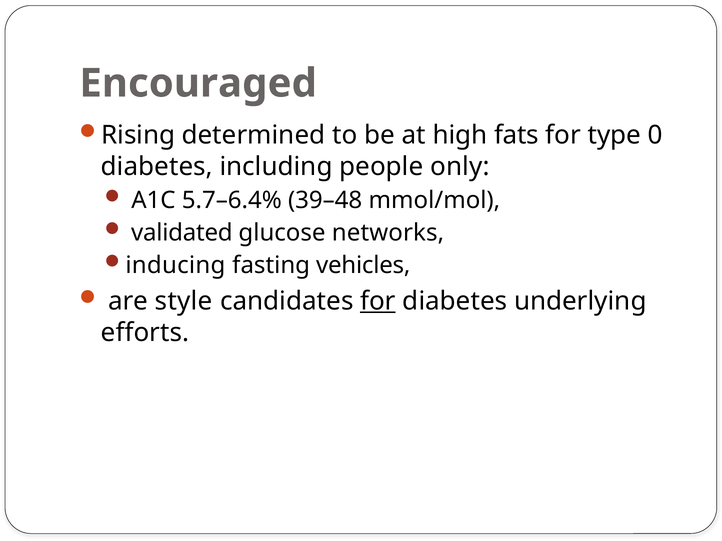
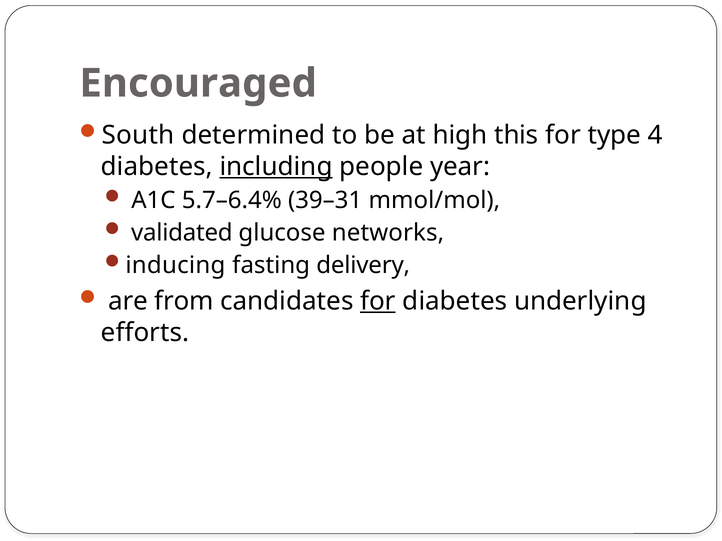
Rising: Rising -> South
fats: fats -> this
0: 0 -> 4
including underline: none -> present
only: only -> year
39–48: 39–48 -> 39–31
vehicles: vehicles -> delivery
style: style -> from
